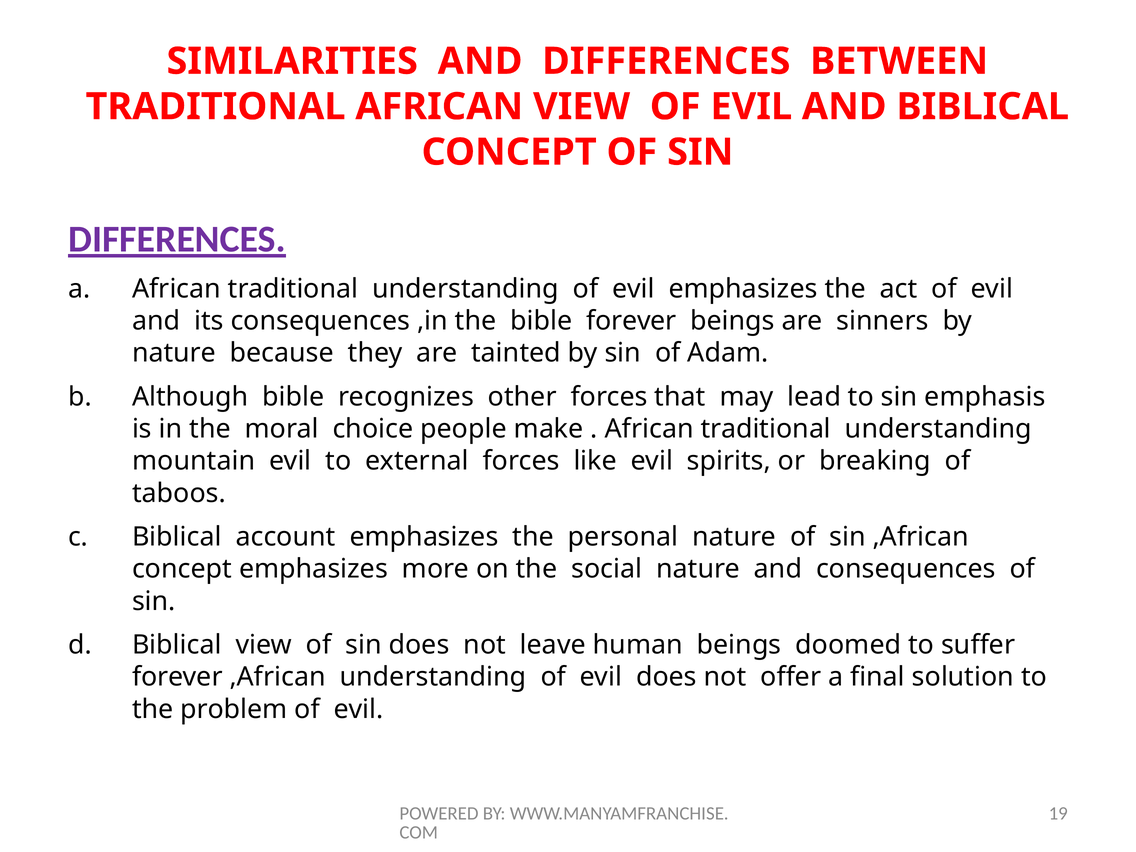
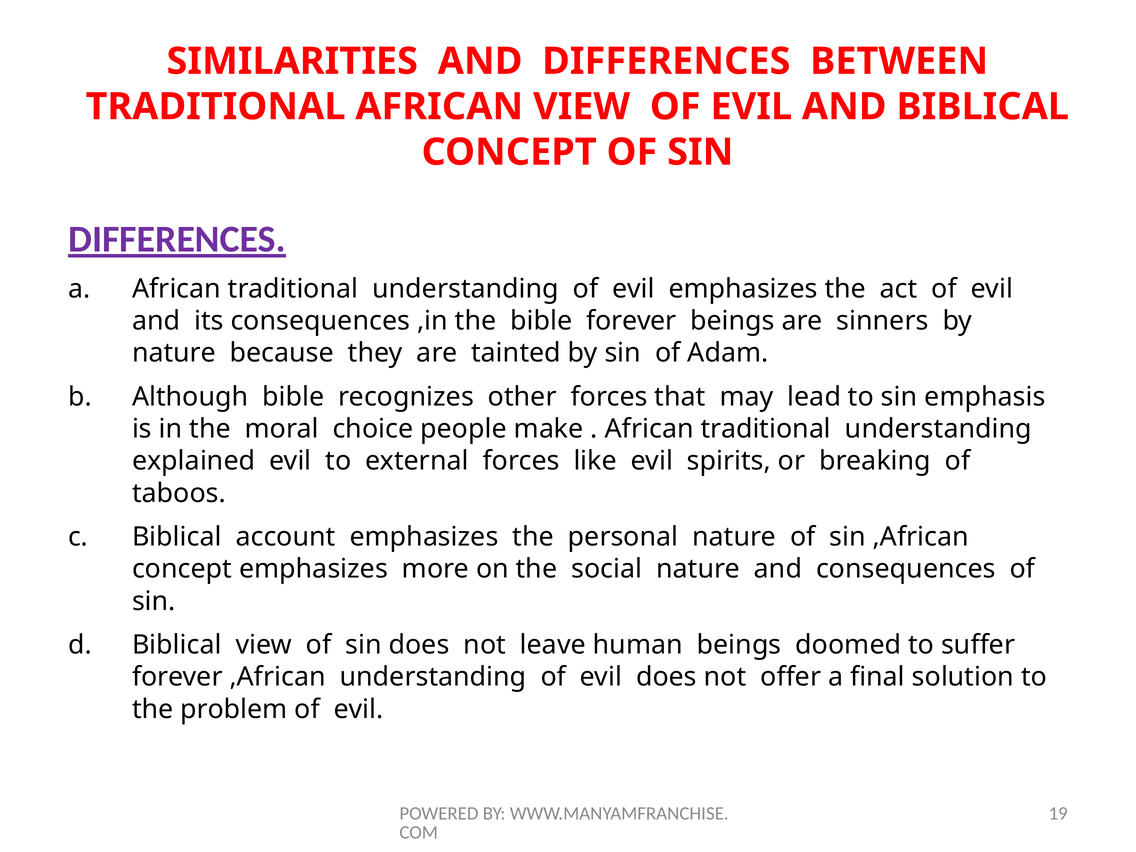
mountain: mountain -> explained
